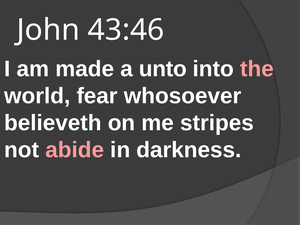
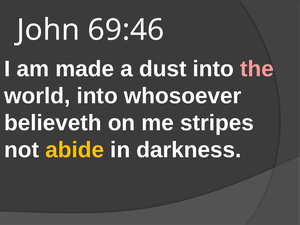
43:46: 43:46 -> 69:46
unto: unto -> dust
world fear: fear -> into
abide colour: pink -> yellow
